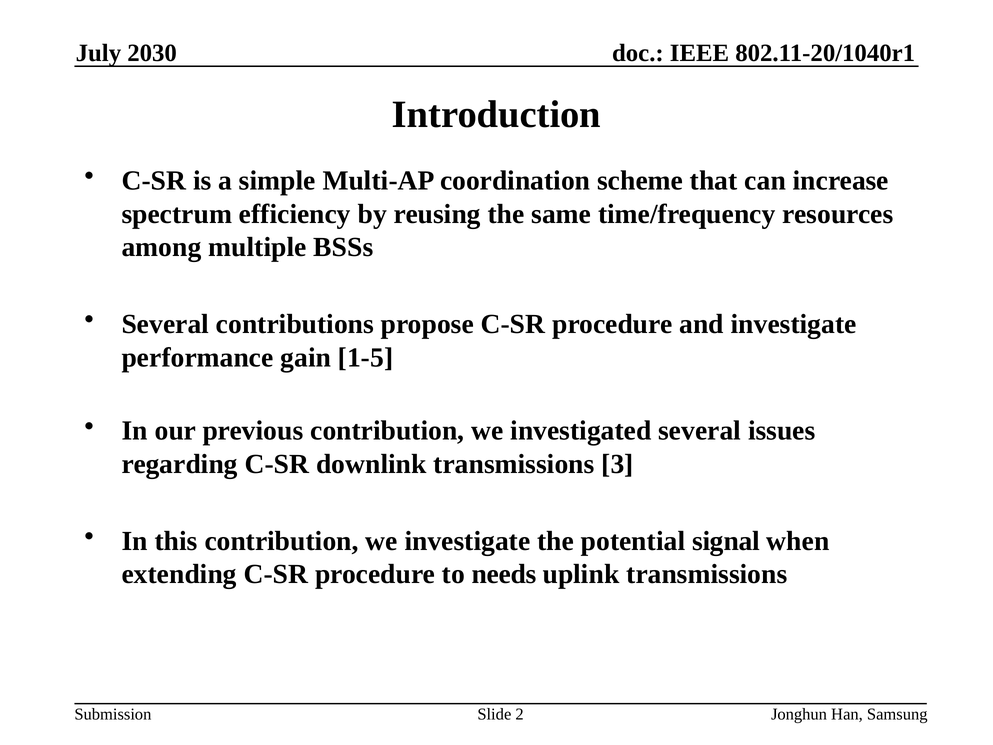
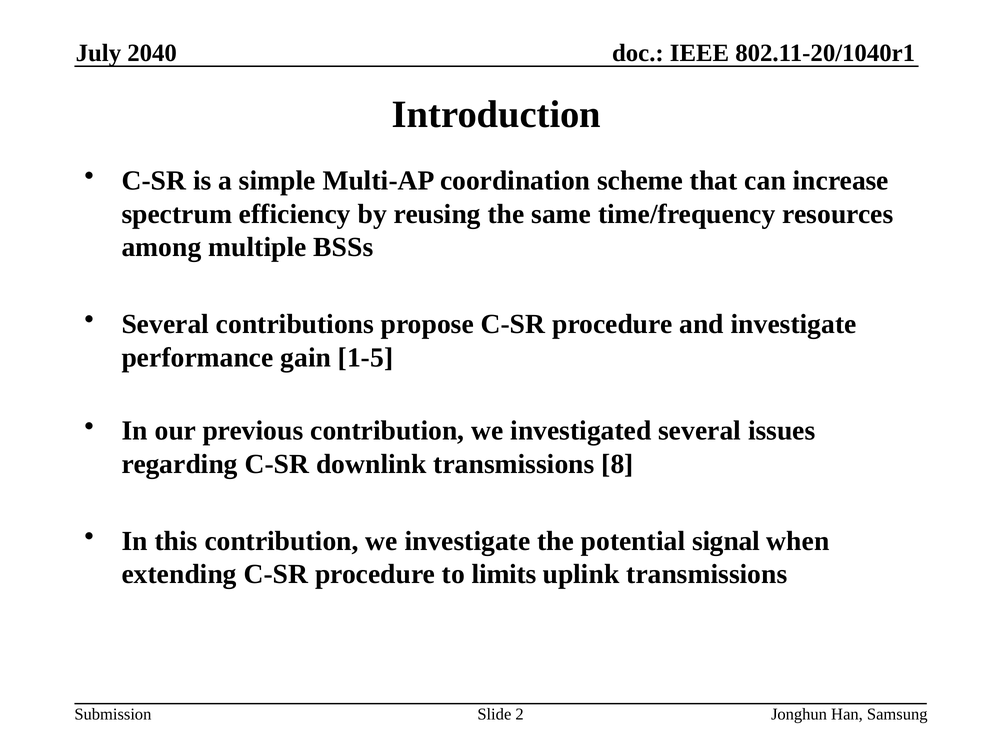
2030: 2030 -> 2040
3: 3 -> 8
needs: needs -> limits
